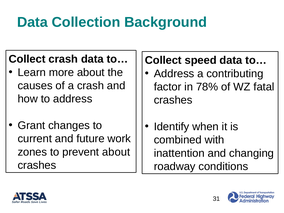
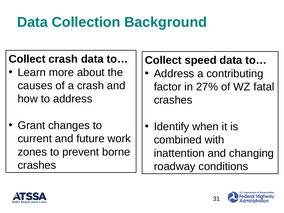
78%: 78% -> 27%
prevent about: about -> borne
